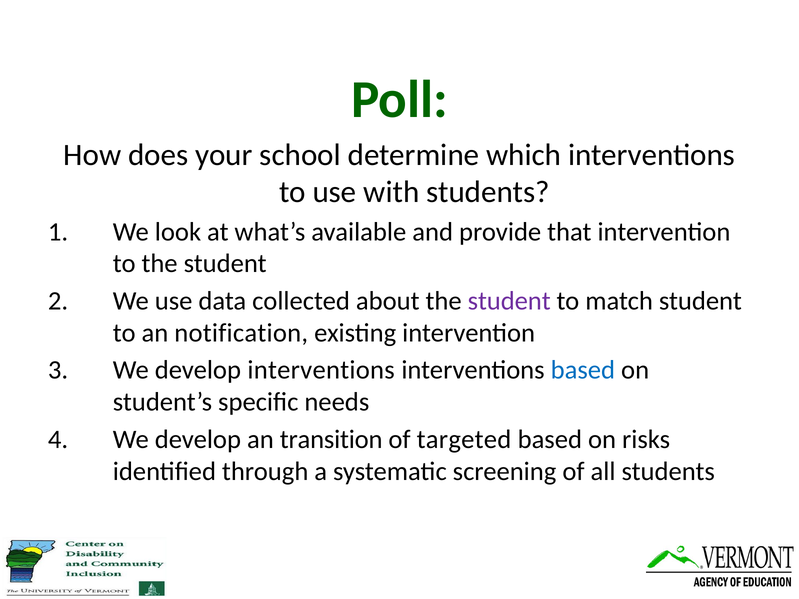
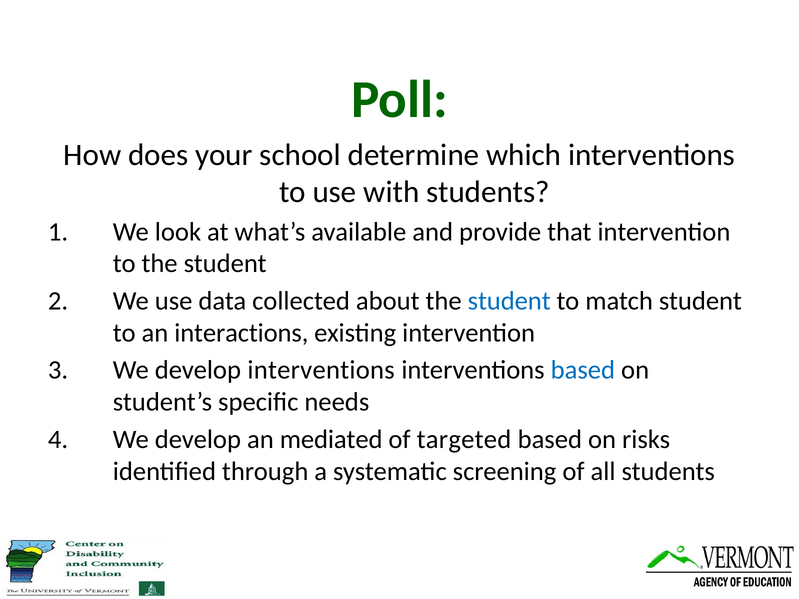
student at (509, 301) colour: purple -> blue
notification: notification -> interactions
transition: transition -> mediated
